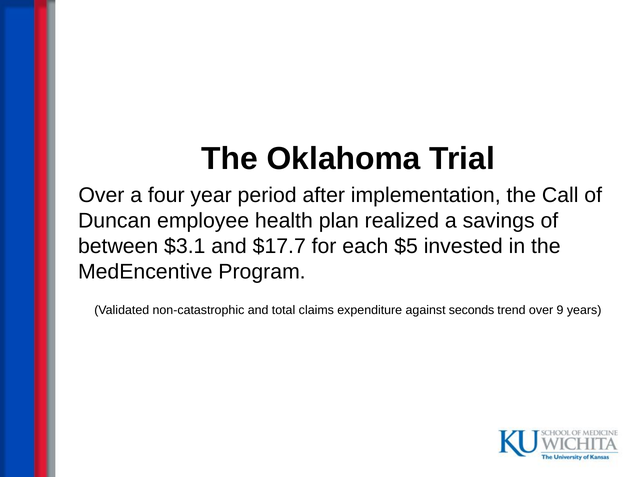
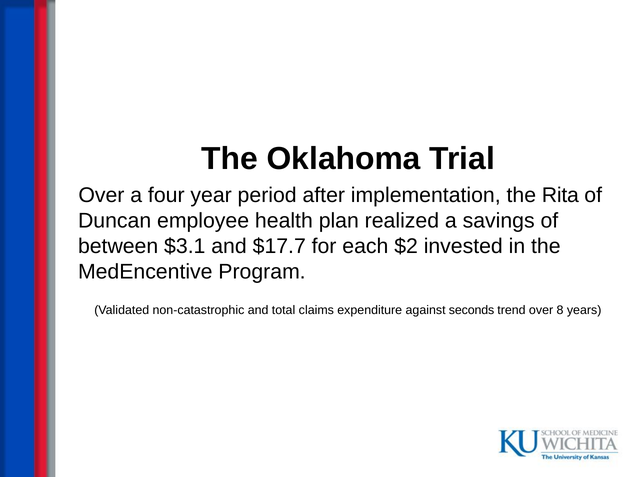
Call: Call -> Rita
$5: $5 -> $2
9: 9 -> 8
